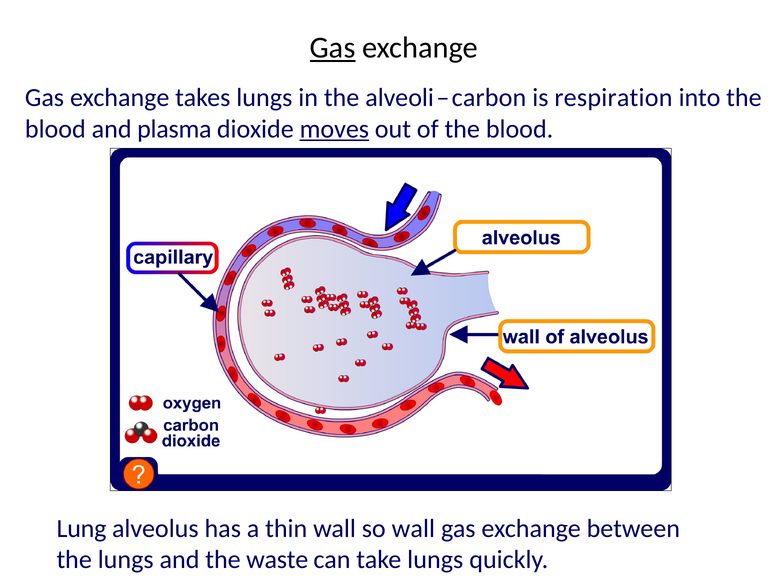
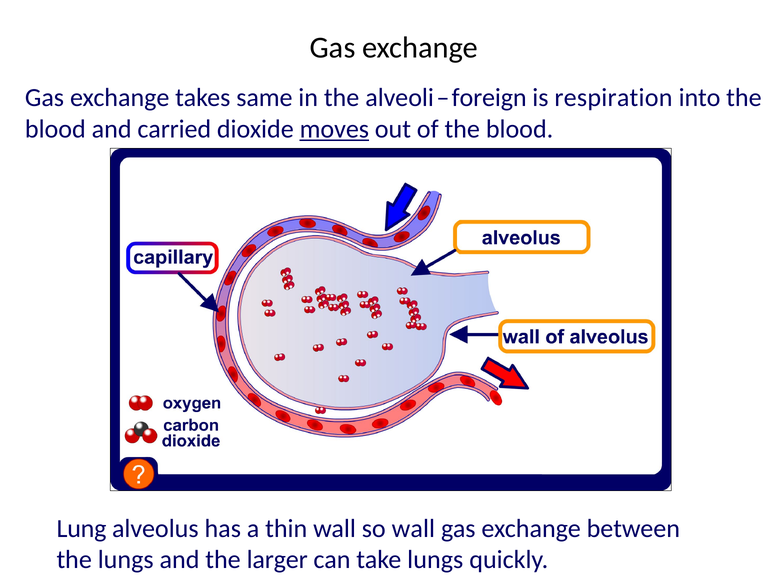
Gas at (333, 48) underline: present -> none
takes lungs: lungs -> same
carbon: carbon -> foreign
plasma: plasma -> carried
waste: waste -> larger
